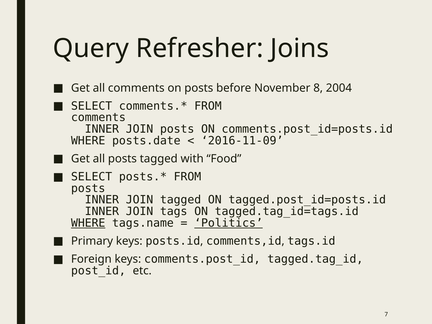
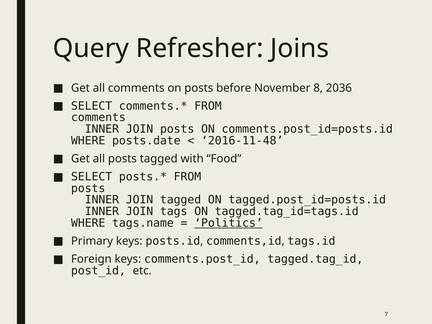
2004: 2004 -> 2036
2016-11-09: 2016-11-09 -> 2016-11-48
WHERE at (88, 223) underline: present -> none
